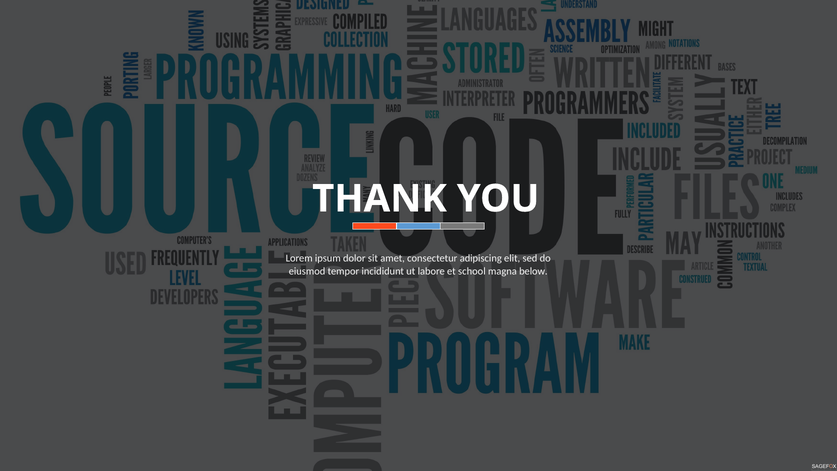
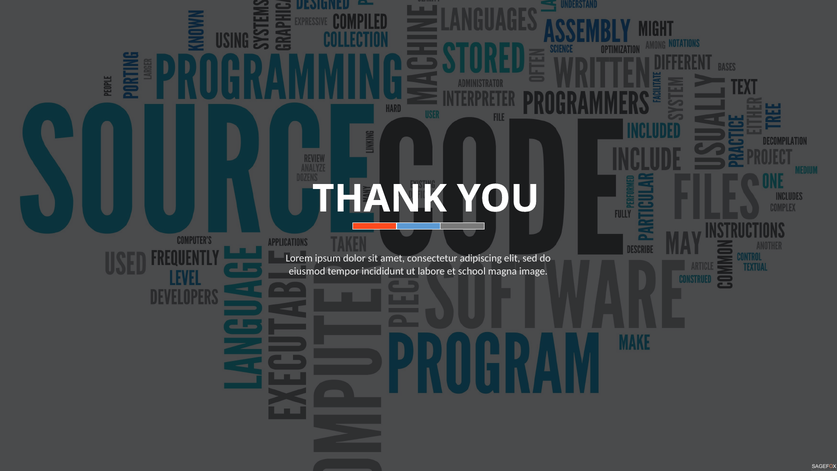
below: below -> image
